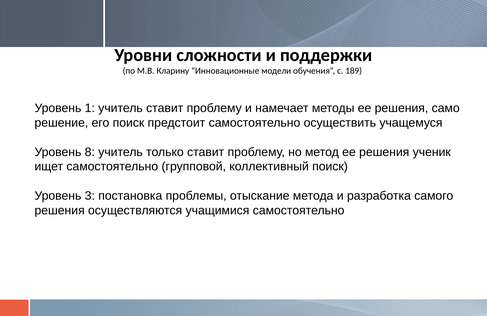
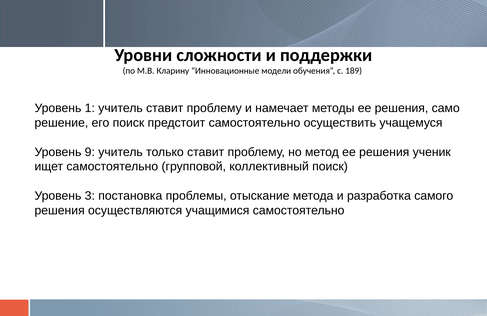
8: 8 -> 9
